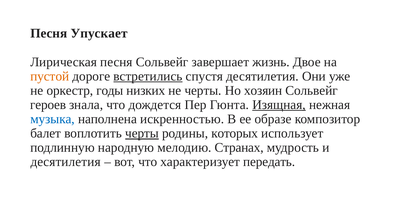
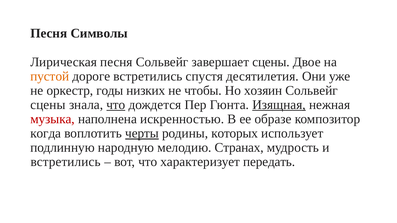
Упускает: Упускает -> Символы
завершает жизнь: жизнь -> сцены
встретились at (148, 76) underline: present -> none
не черты: черты -> чтобы
героев at (48, 105): героев -> сцены
что at (116, 105) underline: none -> present
музыка colour: blue -> red
балет: балет -> когда
десятилетия at (66, 162): десятилетия -> встретились
